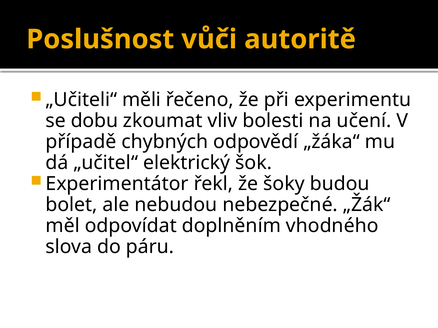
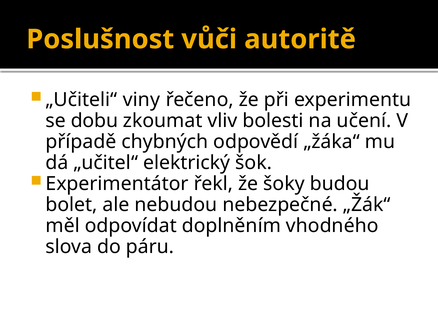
měli: měli -> viny
